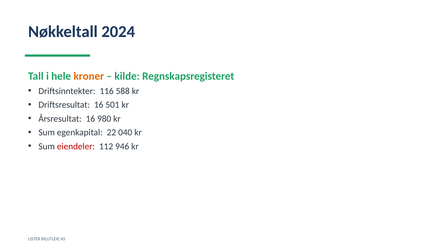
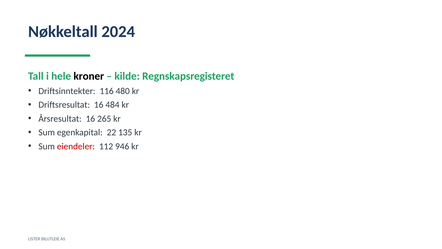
kroner colour: orange -> black
588: 588 -> 480
501: 501 -> 484
980: 980 -> 265
040: 040 -> 135
